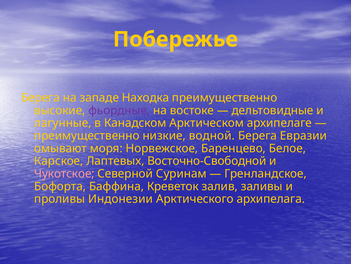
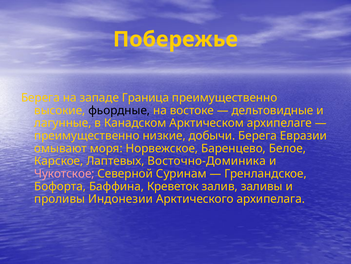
Находка: Находка -> Граница
фьордные colour: purple -> black
водной: водной -> добычи
Восточно-Свободной: Восточно-Свободной -> Восточно-Доминика
